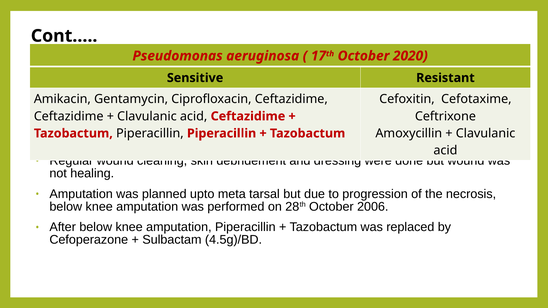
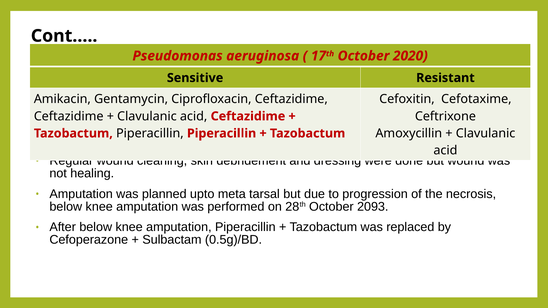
2006: 2006 -> 2093
4.5g)/BD: 4.5g)/BD -> 0.5g)/BD
